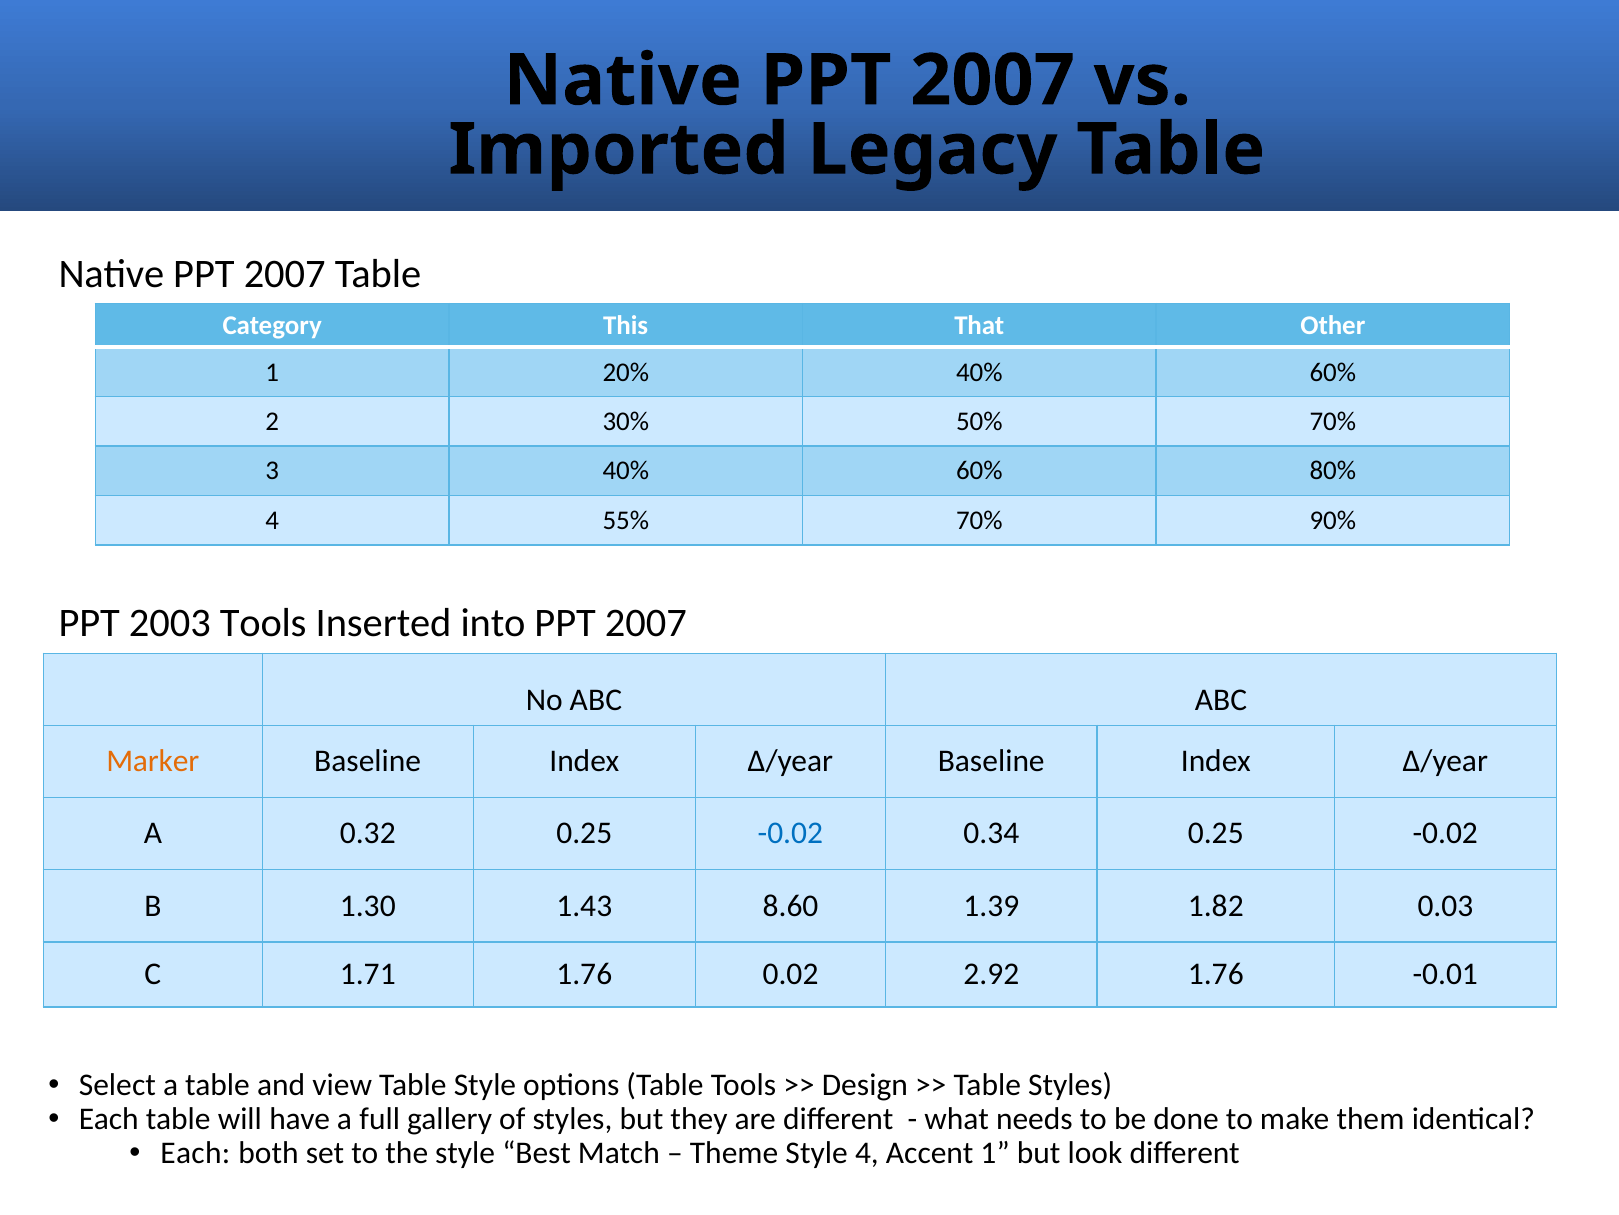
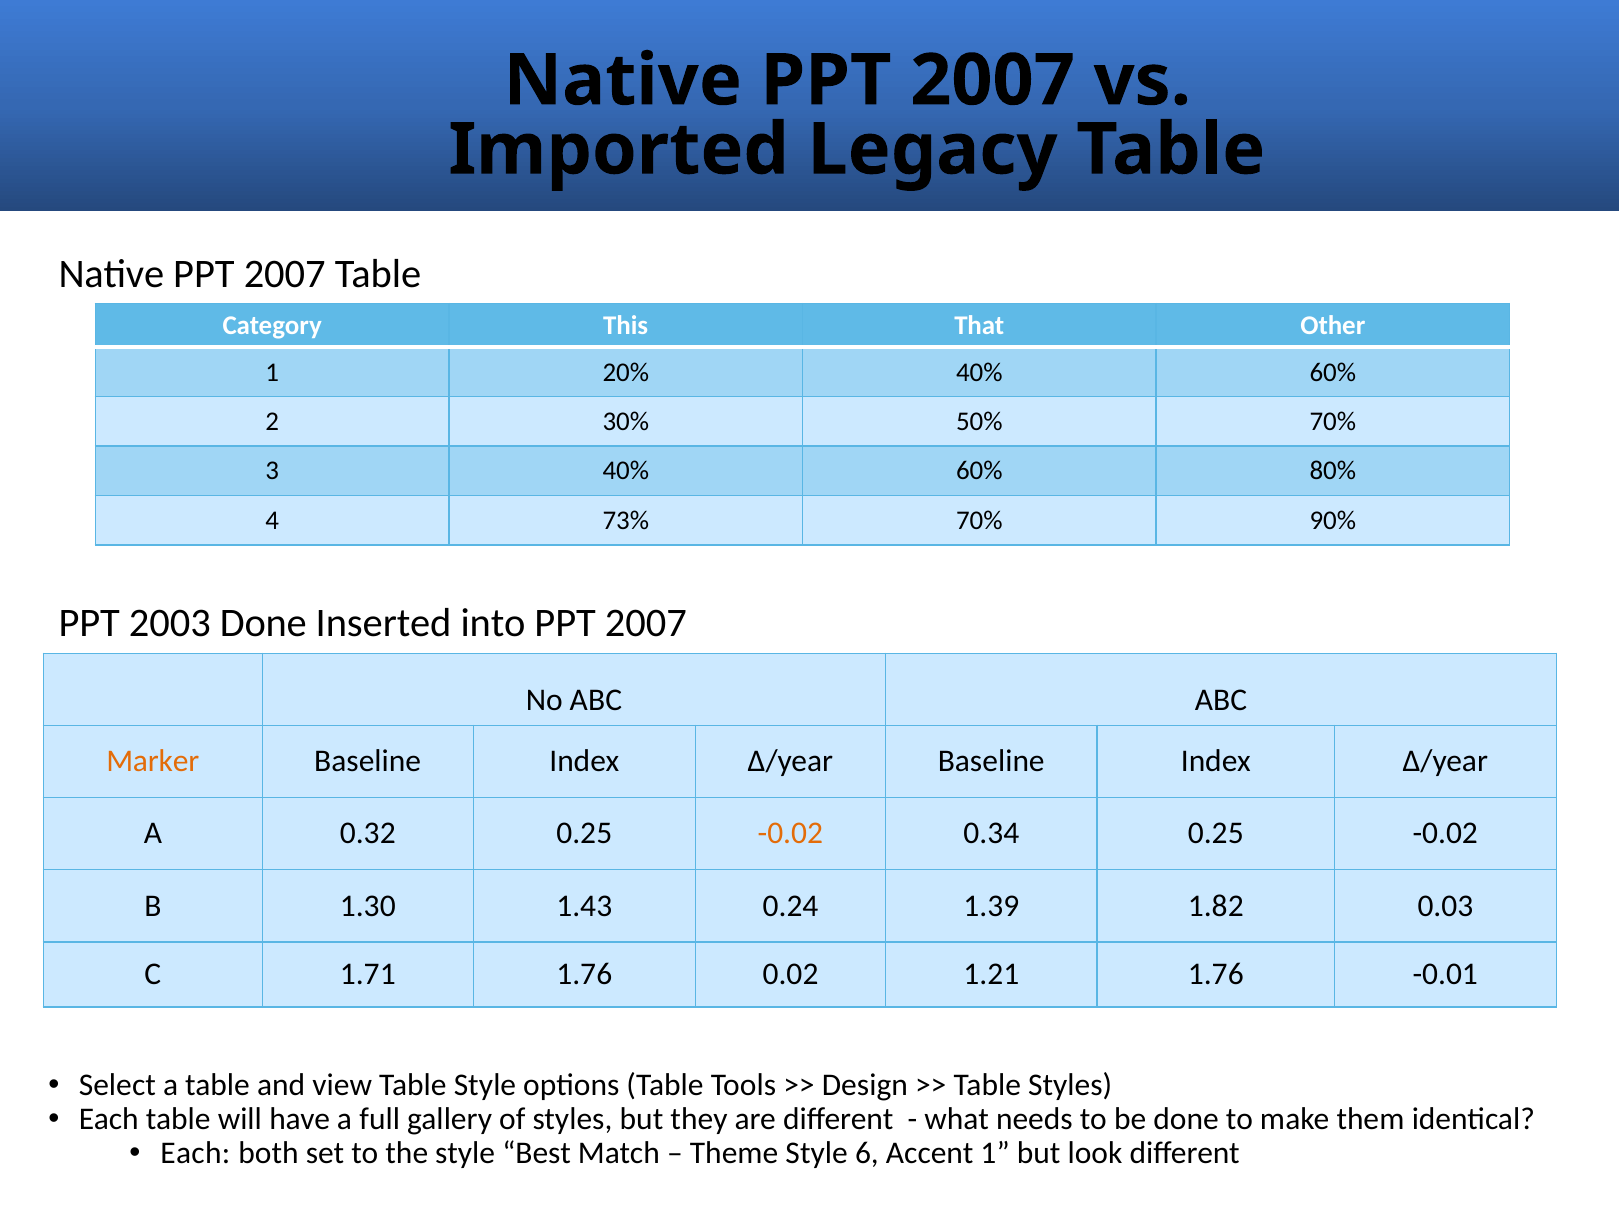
55%: 55% -> 73%
2003 Tools: Tools -> Done
-0.02 at (790, 833) colour: blue -> orange
8.60: 8.60 -> 0.24
2.92: 2.92 -> 1.21
Style 4: 4 -> 6
